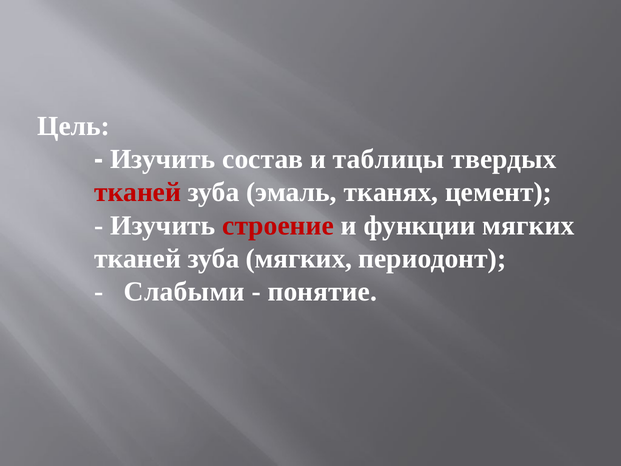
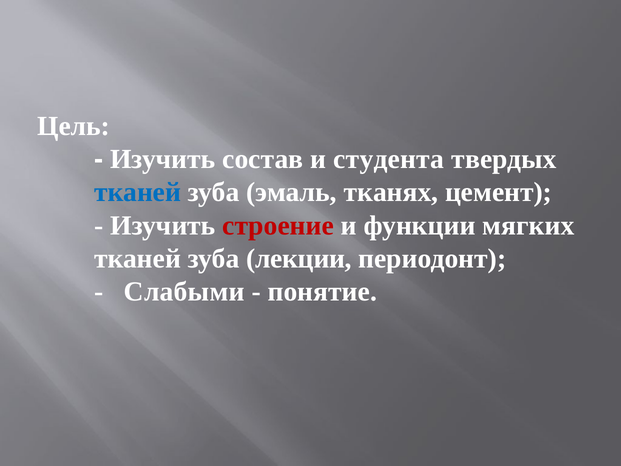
таблицы: таблицы -> студента
тканей at (138, 192) colour: red -> blue
зуба мягких: мягких -> лекции
